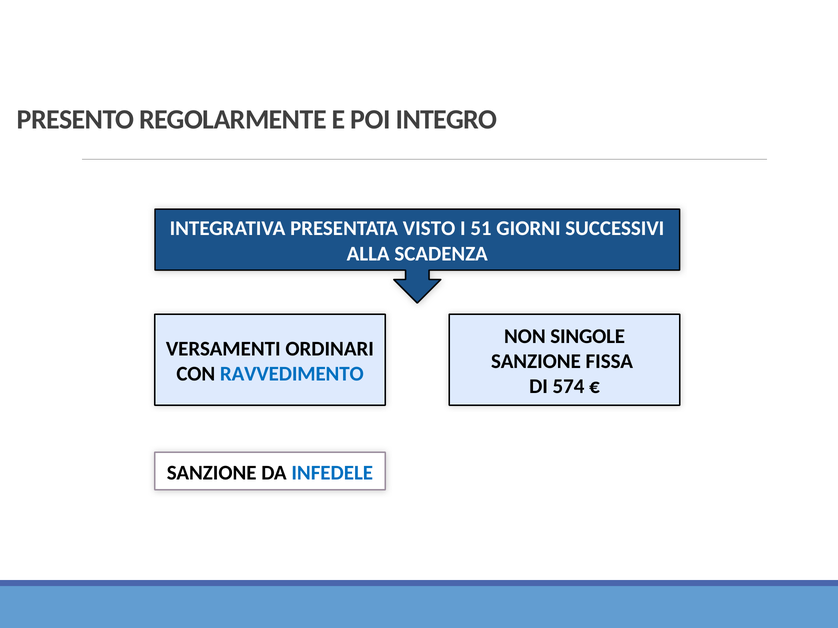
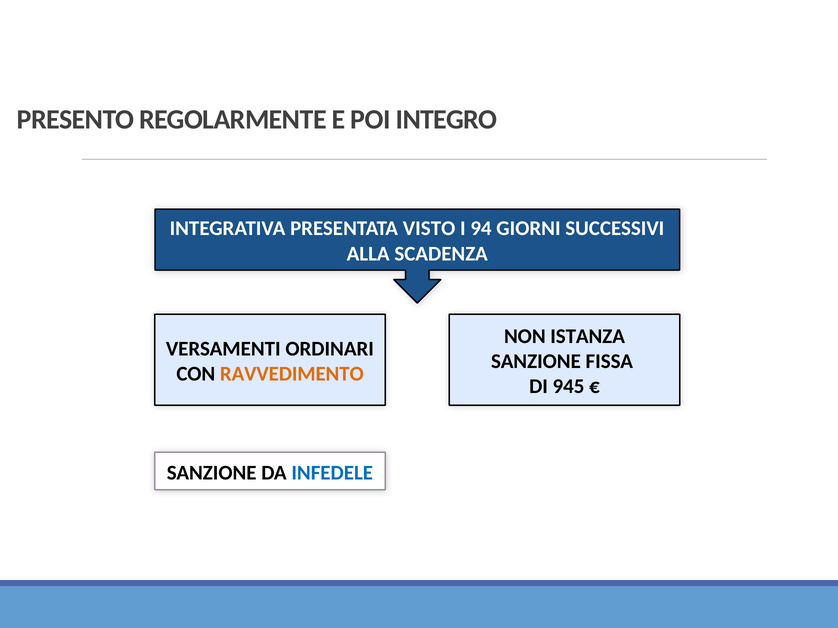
51: 51 -> 94
SINGOLE: SINGOLE -> ISTANZA
RAVVEDIMENTO colour: blue -> orange
574: 574 -> 945
